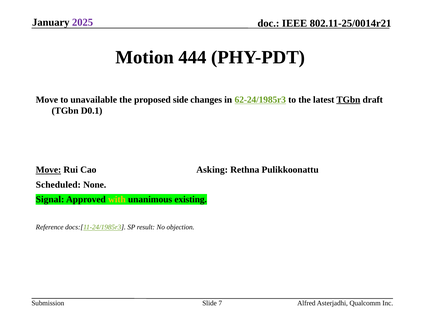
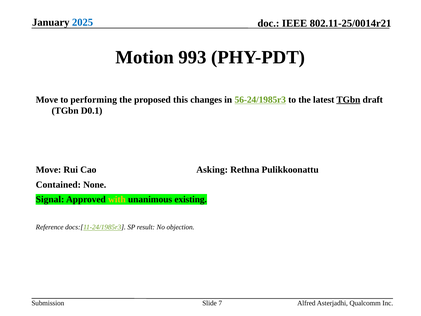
2025 colour: purple -> blue
444: 444 -> 993
unavailable: unavailable -> performing
side: side -> this
62-24/1985r3: 62-24/1985r3 -> 56-24/1985r3
Move at (48, 170) underline: present -> none
Scheduled: Scheduled -> Contained
